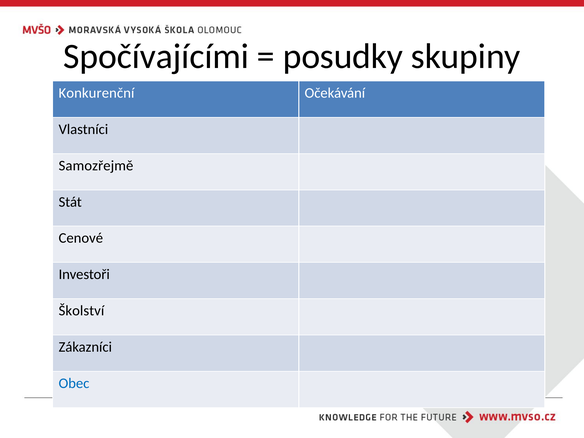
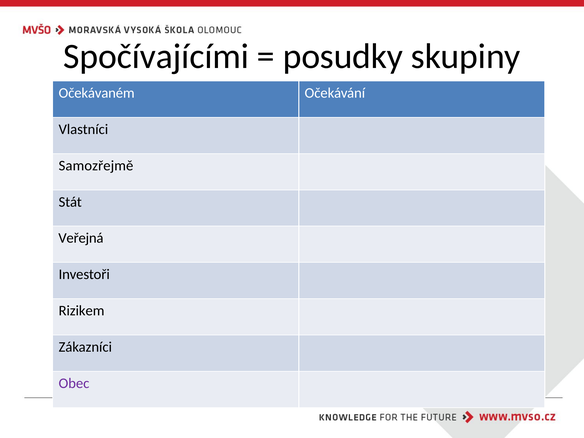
Konkurenční: Konkurenční -> Očekávaném
Cenové: Cenové -> Veřejná
Školství: Školství -> Rizikem
Obec colour: blue -> purple
